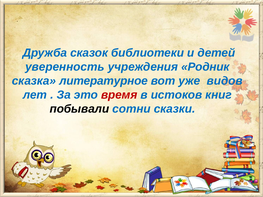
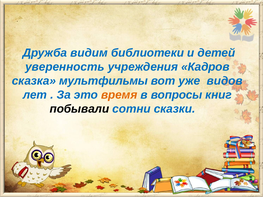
сказок: сказок -> видим
Родник: Родник -> Кадров
литературное: литературное -> мультфильмы
время colour: red -> orange
истоков: истоков -> вопросы
